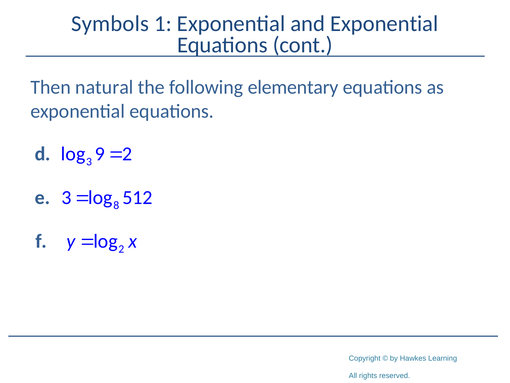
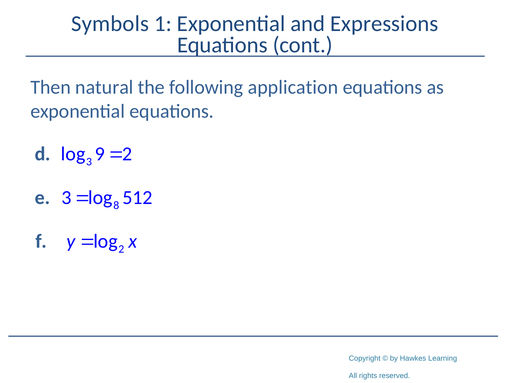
and Exponential: Exponential -> Expressions
elementary: elementary -> application
